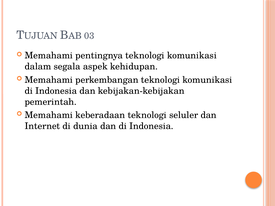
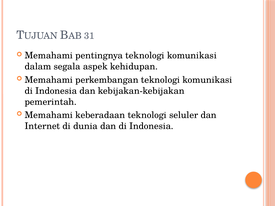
03: 03 -> 31
